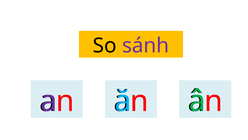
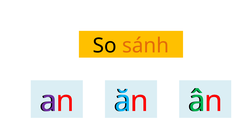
sánh colour: purple -> orange
